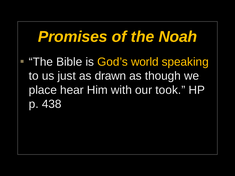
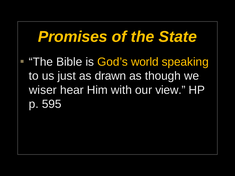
Noah: Noah -> State
place: place -> wiser
took: took -> view
438: 438 -> 595
